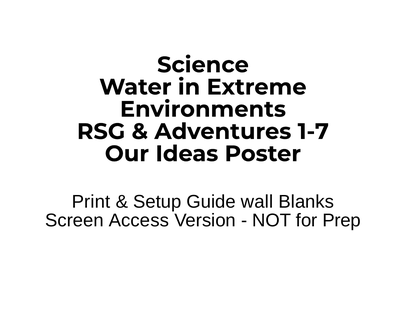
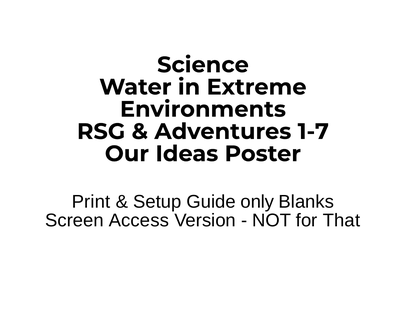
wall: wall -> only
Prep: Prep -> That
